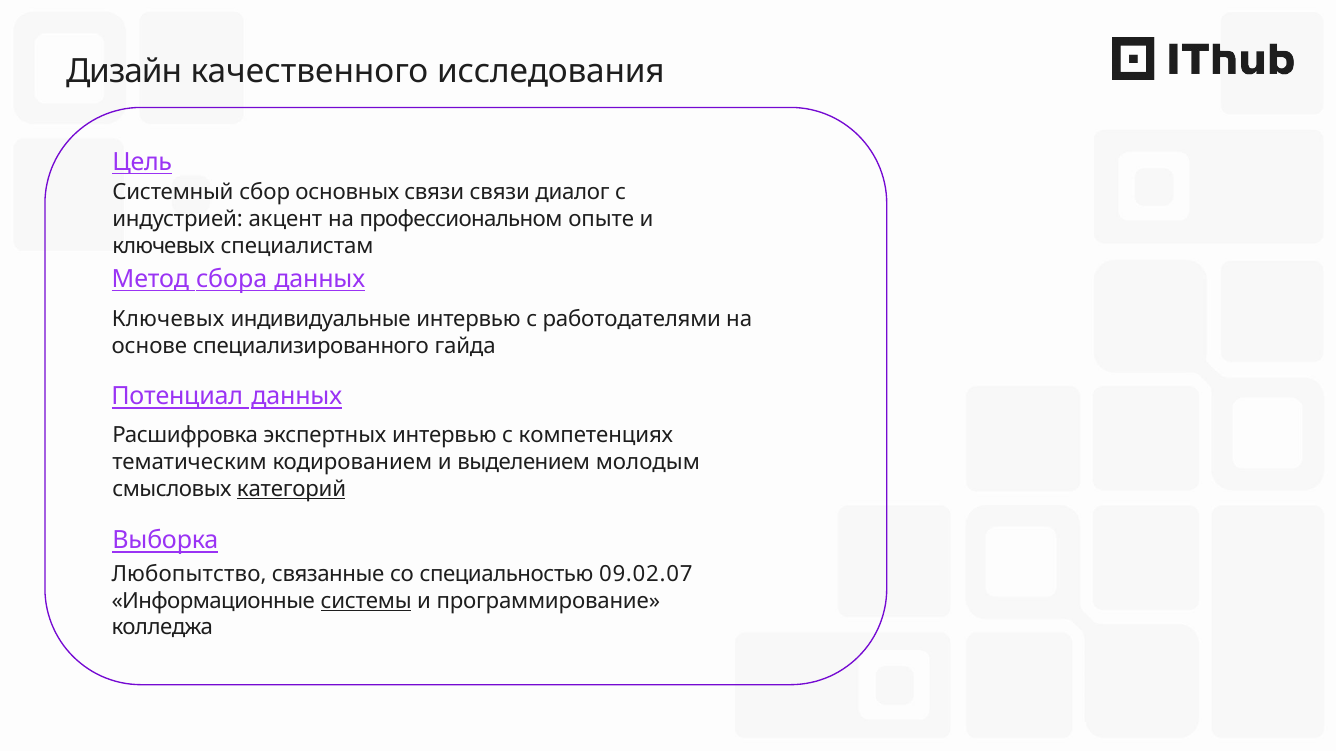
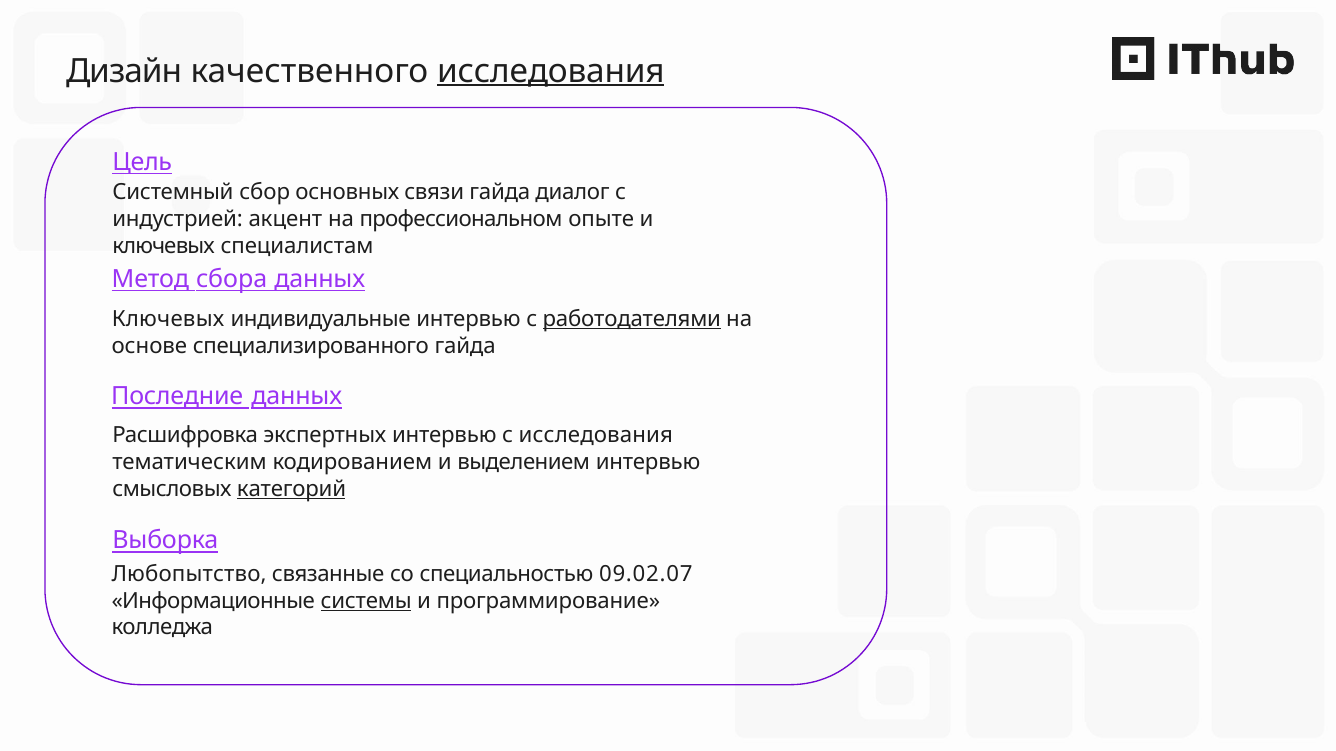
исследования at (551, 71) underline: none -> present
связи связи: связи -> гайда
работодателями underline: none -> present
Потенциал: Потенциал -> Последние
с компетенциях: компетенциях -> исследования
выделением молодым: молодым -> интервью
